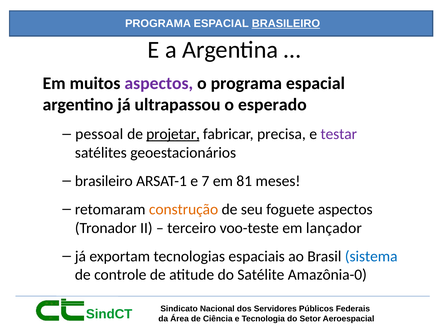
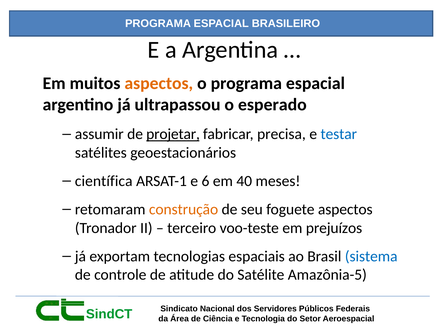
BRASILEIRO at (286, 24) underline: present -> none
aspectos at (159, 83) colour: purple -> orange
pessoal: pessoal -> assumir
testar colour: purple -> blue
brasileiro at (104, 181): brasileiro -> científica
7: 7 -> 6
81: 81 -> 40
lançador: lançador -> prejuízos
Amazônia-0: Amazônia-0 -> Amazônia-5
